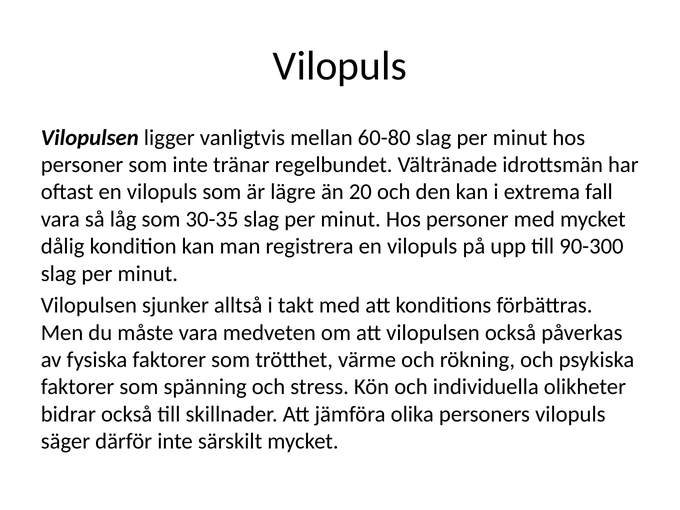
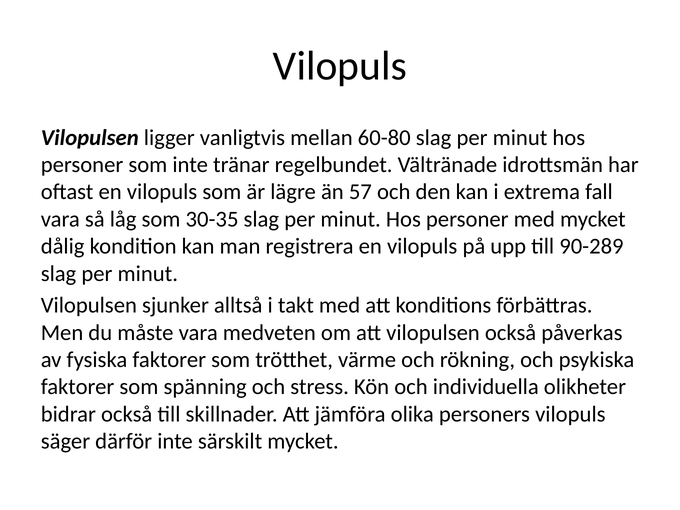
20: 20 -> 57
90-300: 90-300 -> 90-289
